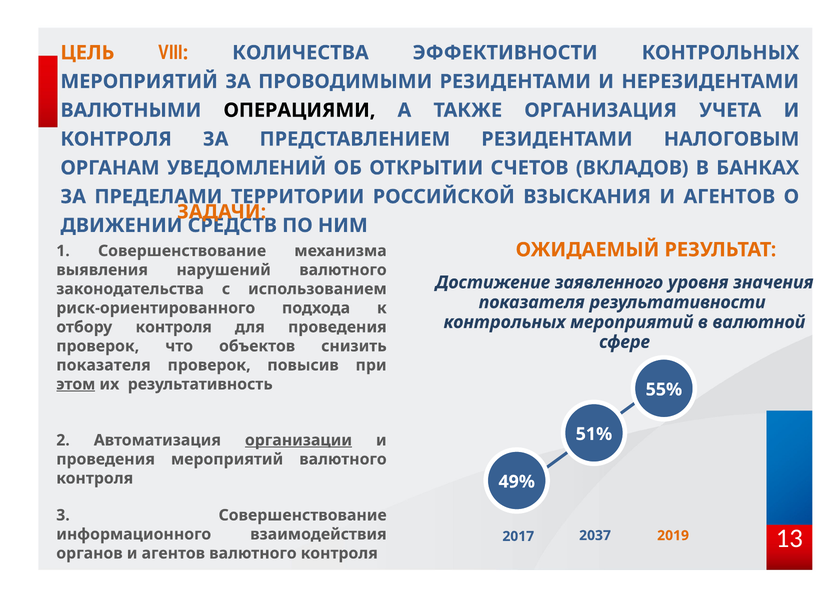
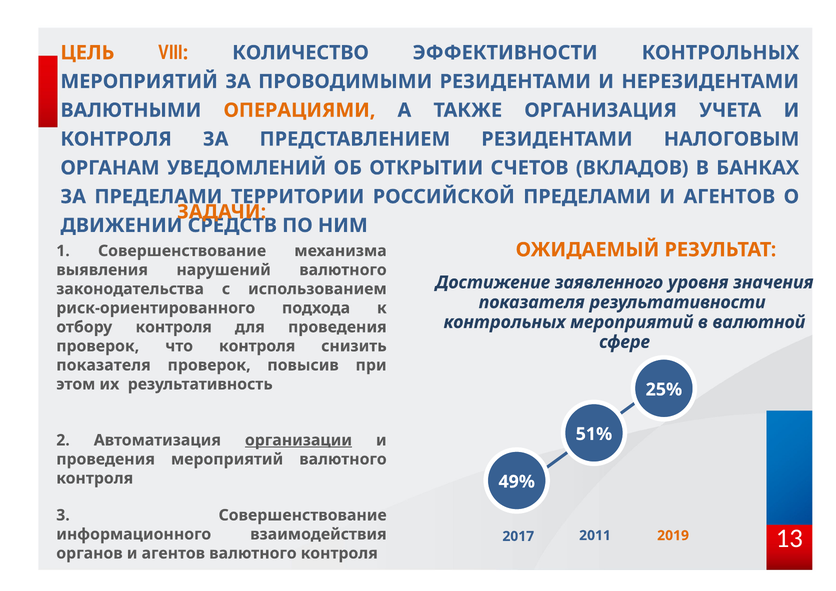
КОЛИЧЕСТВА: КОЛИЧЕСТВА -> КОЛИЧЕСТВО
ОПЕРАЦИЯМИ colour: black -> orange
РОССИЙСКОЙ ВЗЫСКАНИЯ: ВЗЫСКАНИЯ -> ПРЕДЕЛАМИ
что объектов: объектов -> контроля
этом underline: present -> none
55%: 55% -> 25%
2037: 2037 -> 2011
